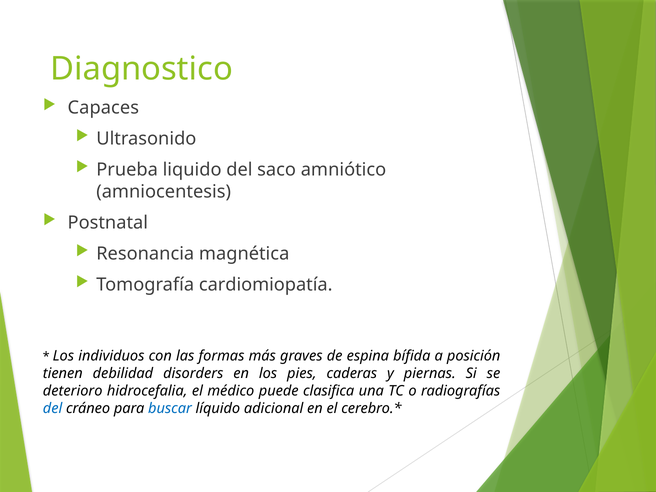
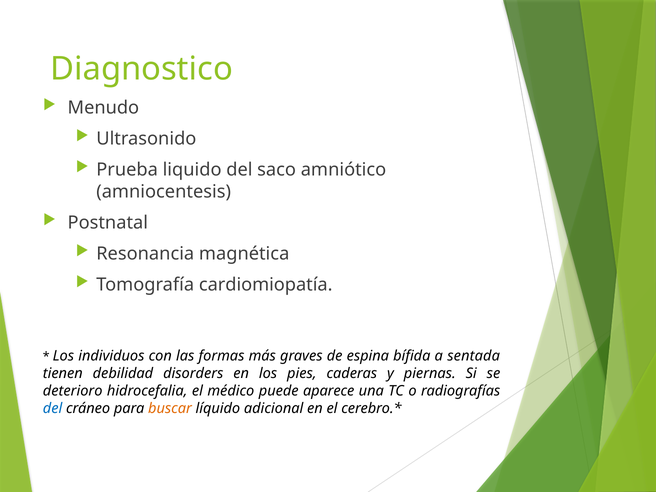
Capaces: Capaces -> Menudo
posición: posición -> sentada
clasifica: clasifica -> aparece
buscar colour: blue -> orange
